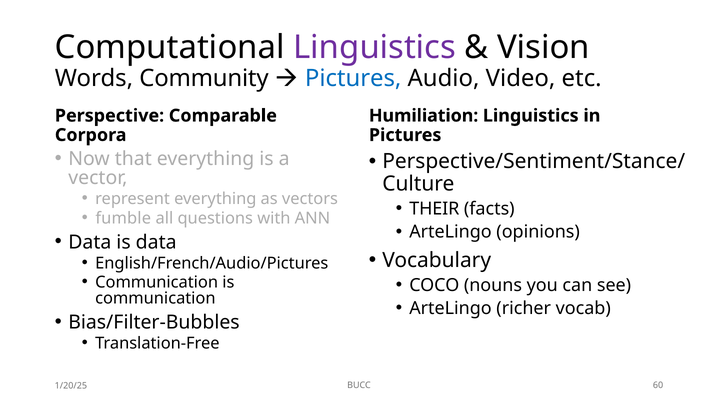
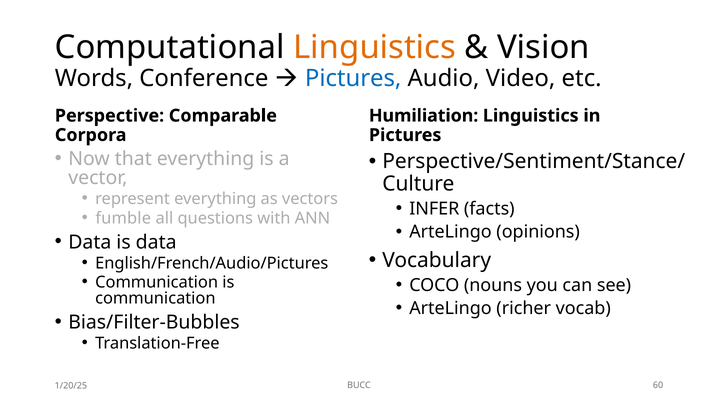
Linguistics at (375, 47) colour: purple -> orange
Community: Community -> Conference
THEIR: THEIR -> INFER
